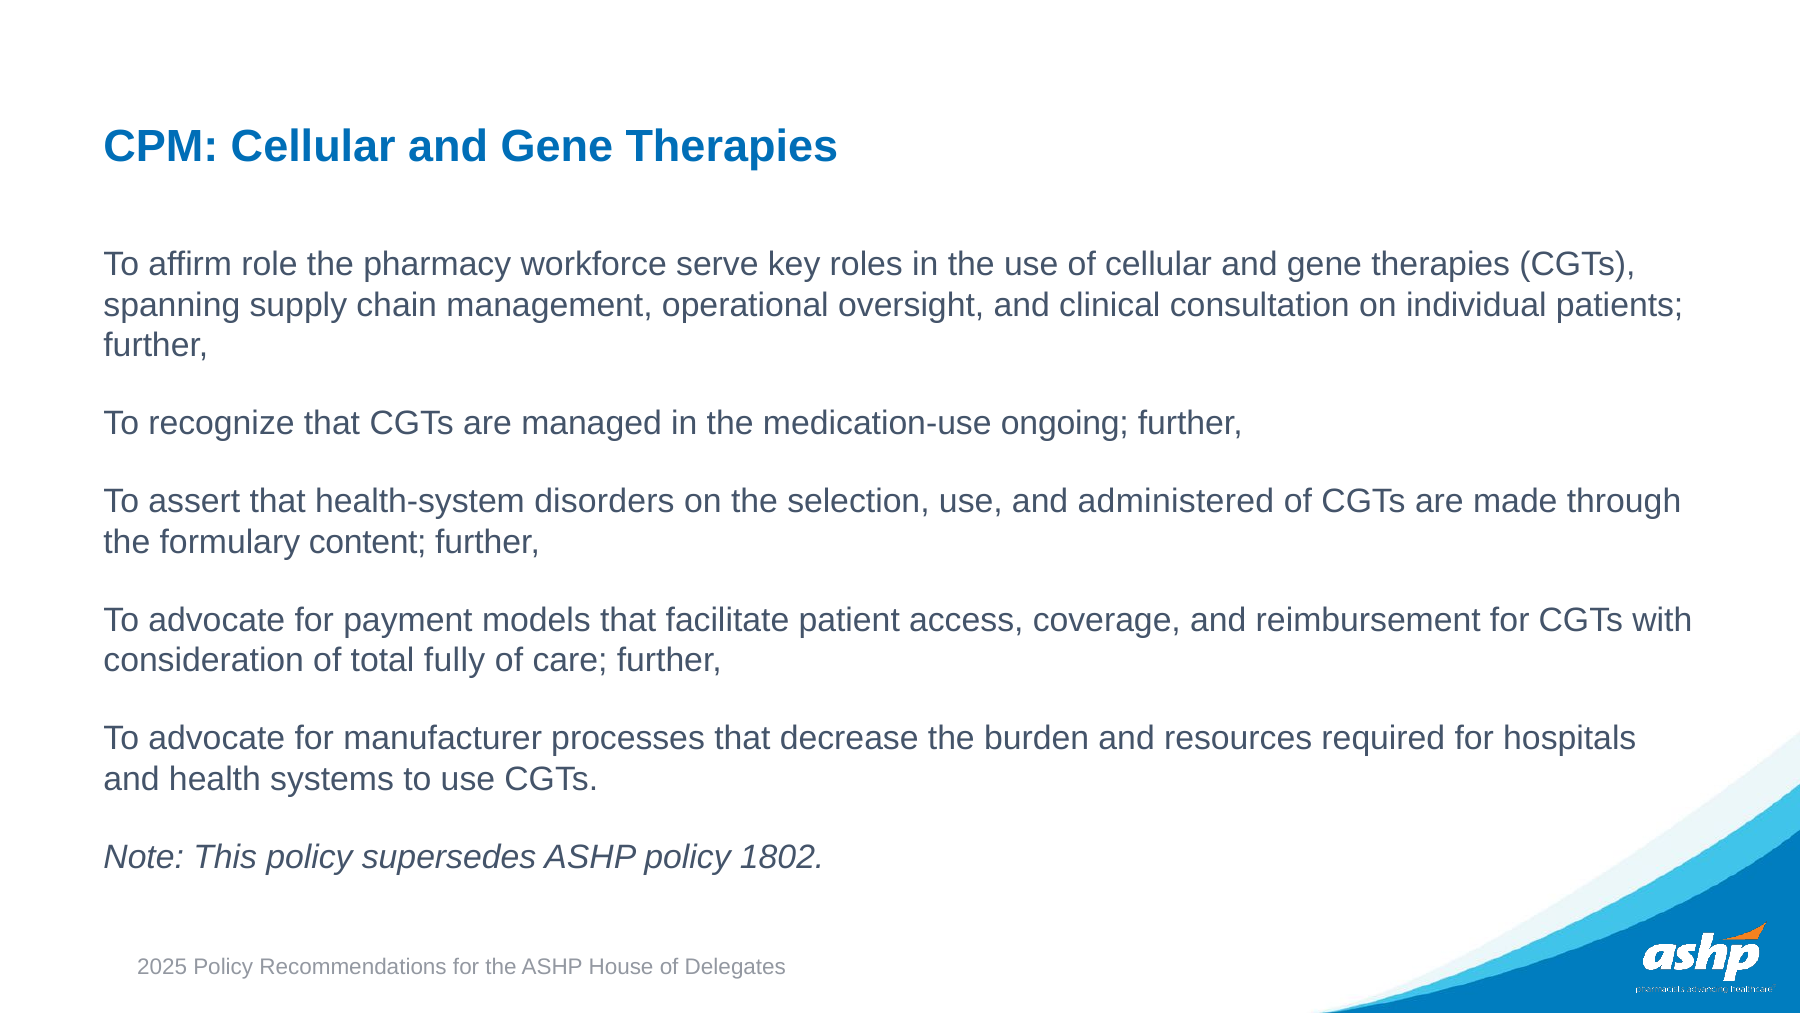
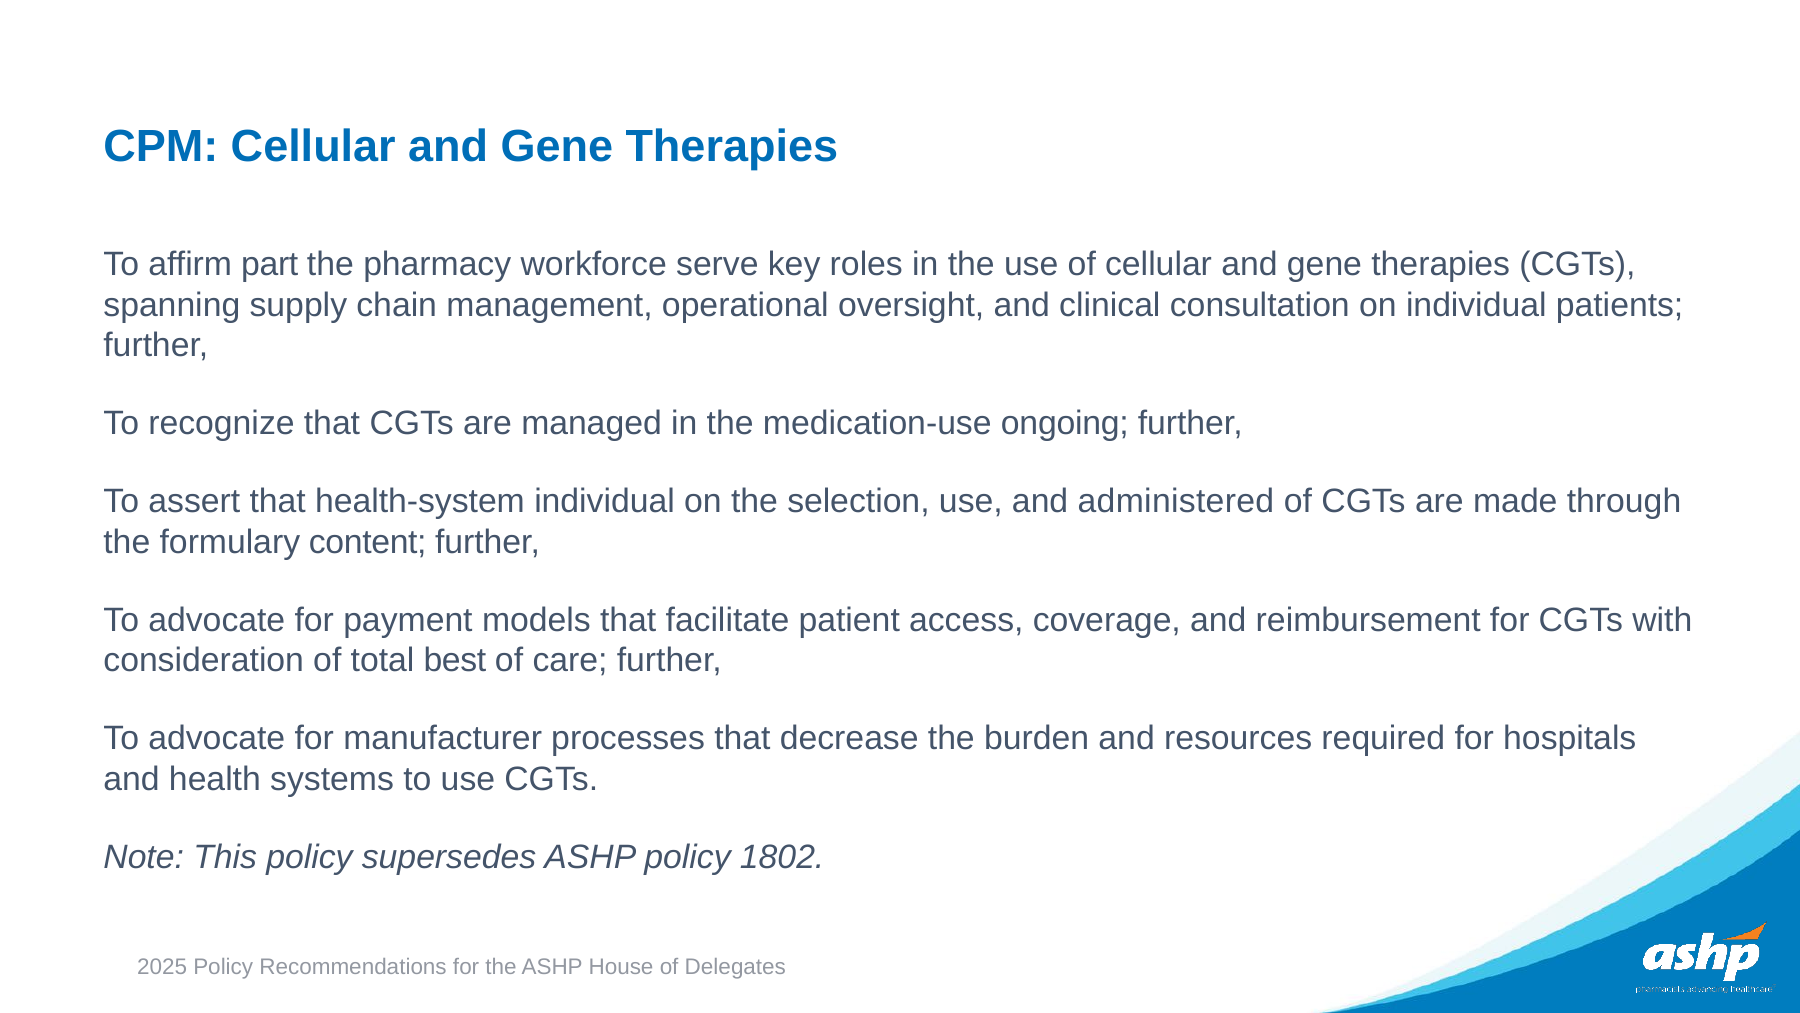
role: role -> part
health-system disorders: disorders -> individual
fully: fully -> best
